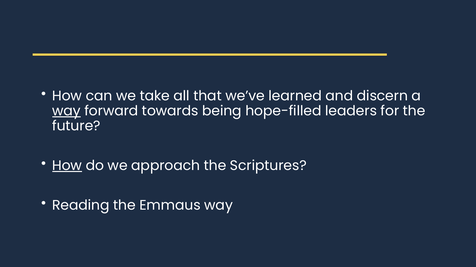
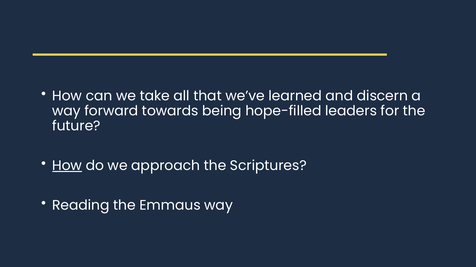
way at (66, 111) underline: present -> none
